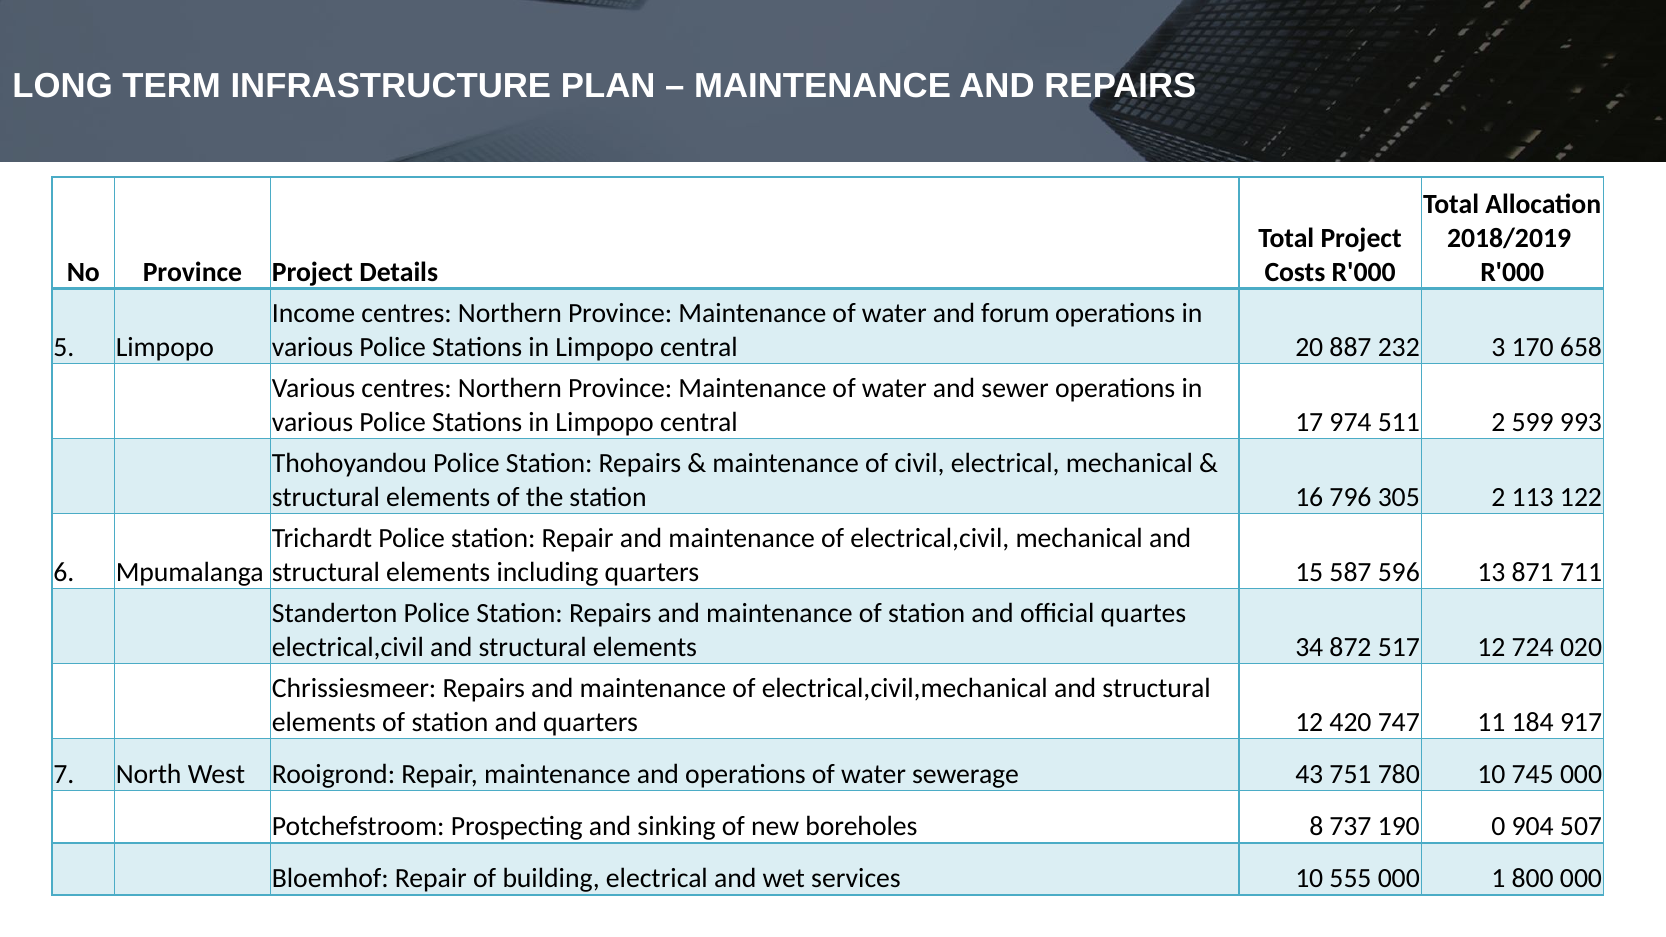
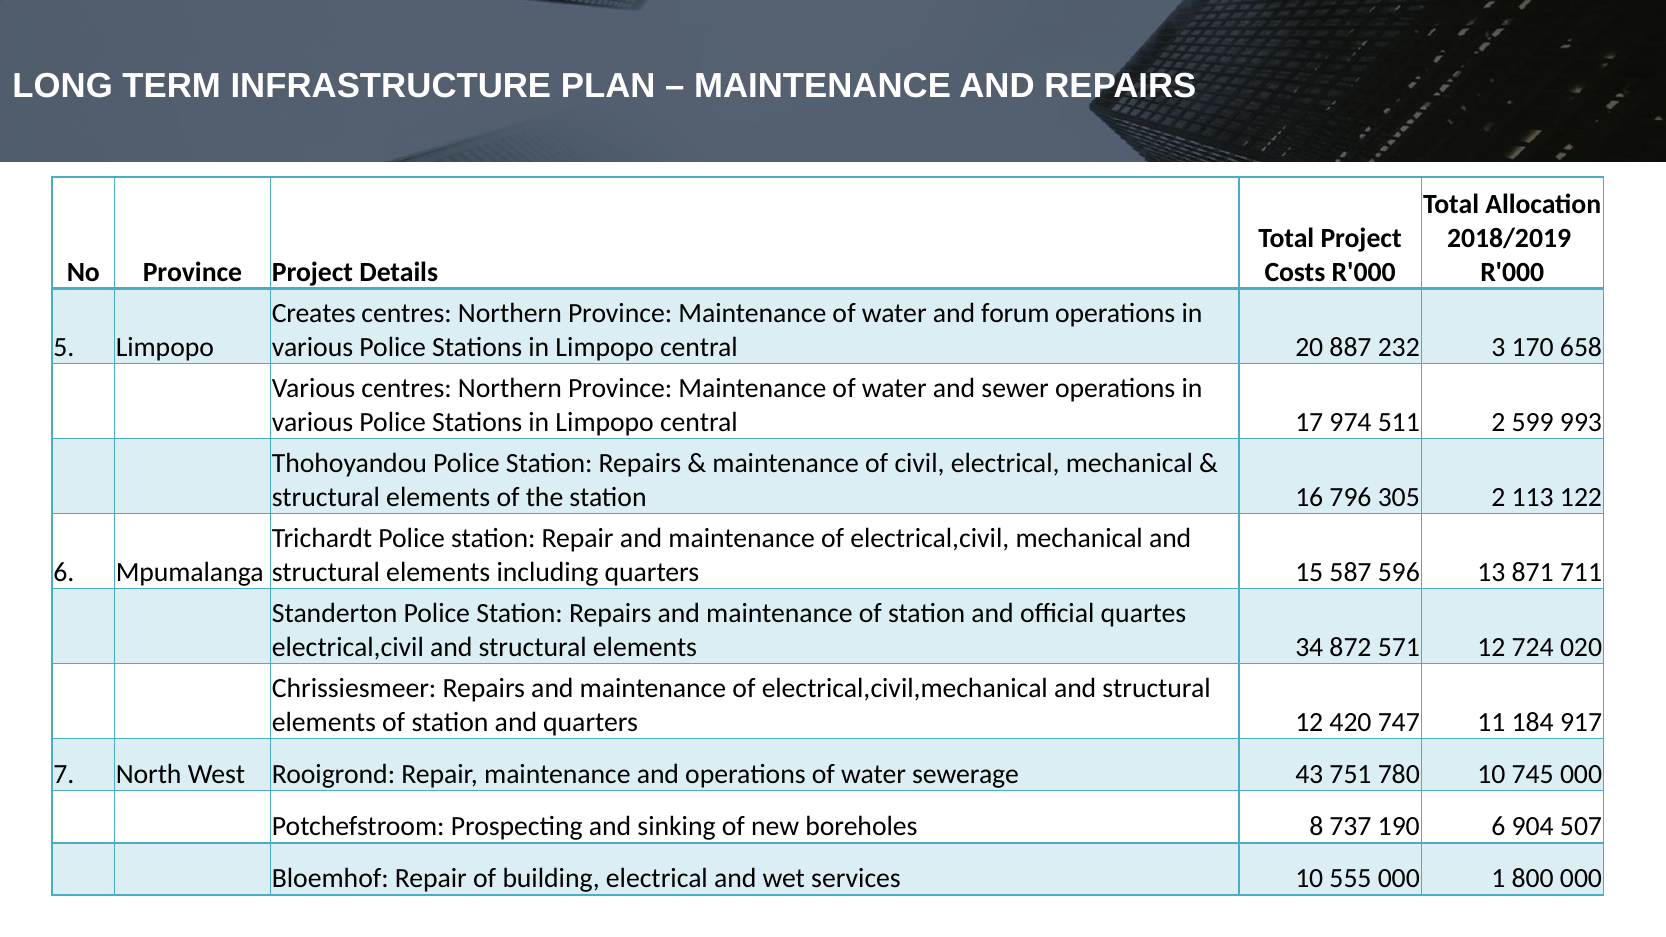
Income: Income -> Creates
517: 517 -> 571
190 0: 0 -> 6
